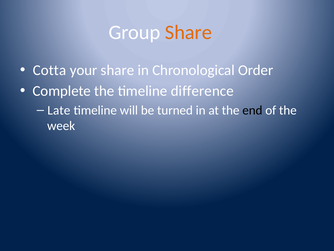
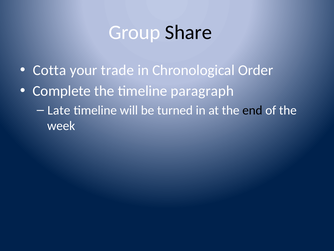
Share at (188, 32) colour: orange -> black
your share: share -> trade
difference: difference -> paragraph
